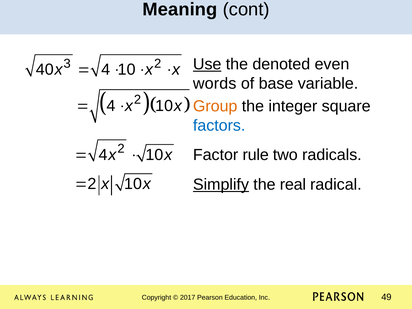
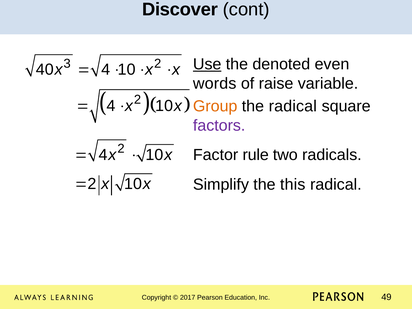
Meaning: Meaning -> Discover
base: base -> raise
the integer: integer -> radical
factors colour: blue -> purple
Simplify underline: present -> none
real: real -> this
